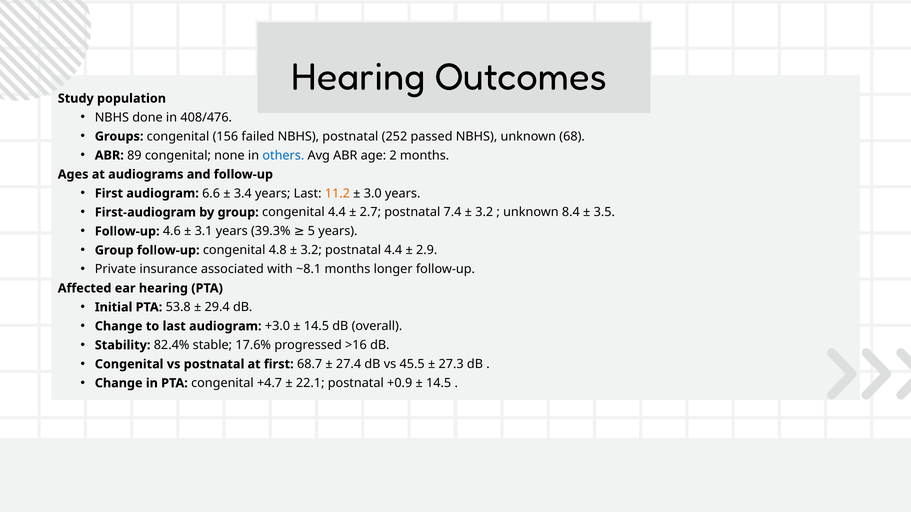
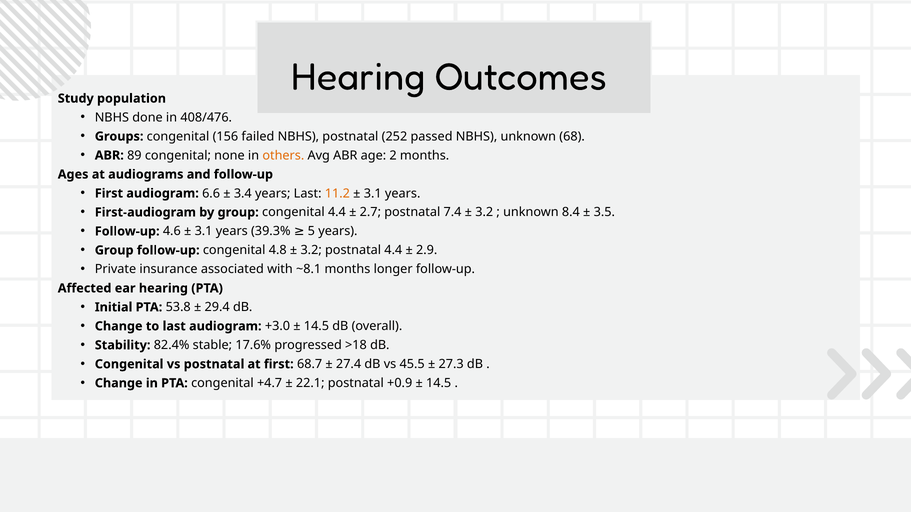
others colour: blue -> orange
3.0 at (373, 193): 3.0 -> 3.1
>16: >16 -> >18
